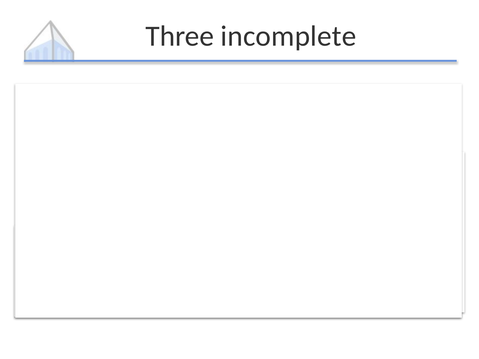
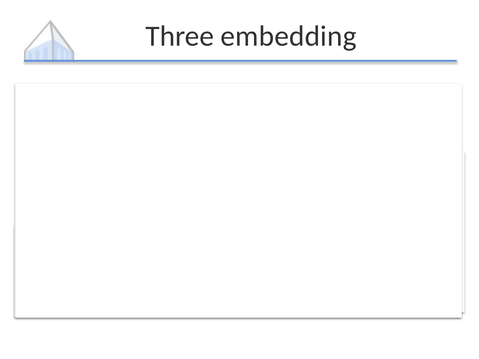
Three incomplete: incomplete -> embedding
